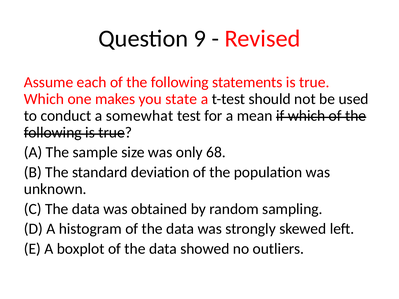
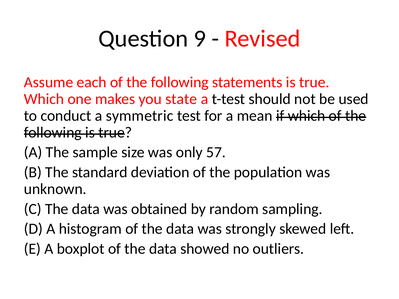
somewhat: somewhat -> symmetric
68: 68 -> 57
